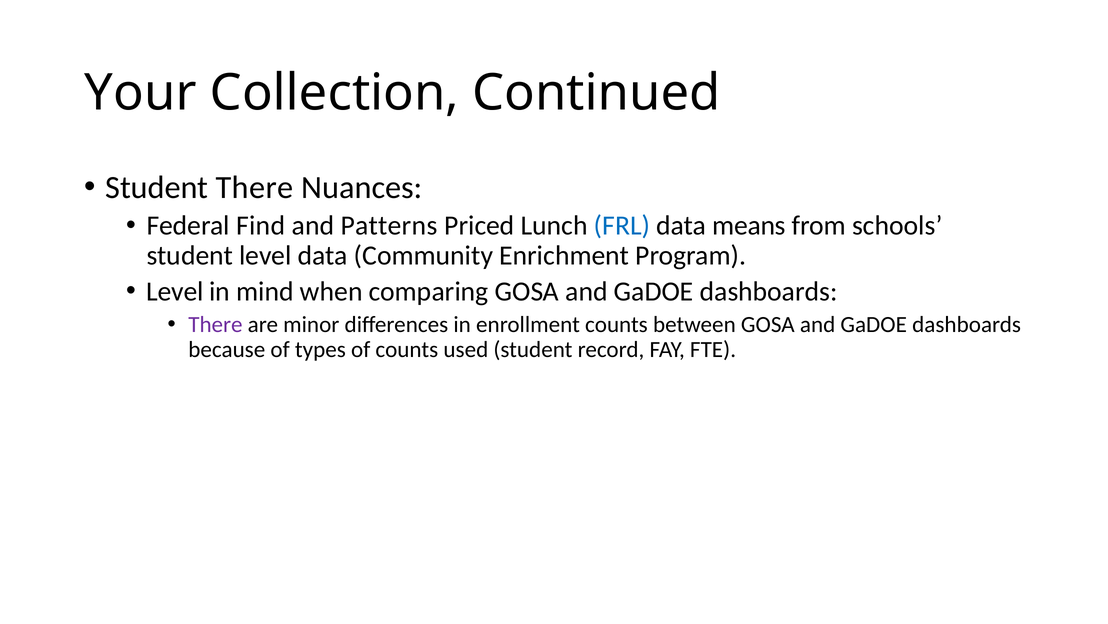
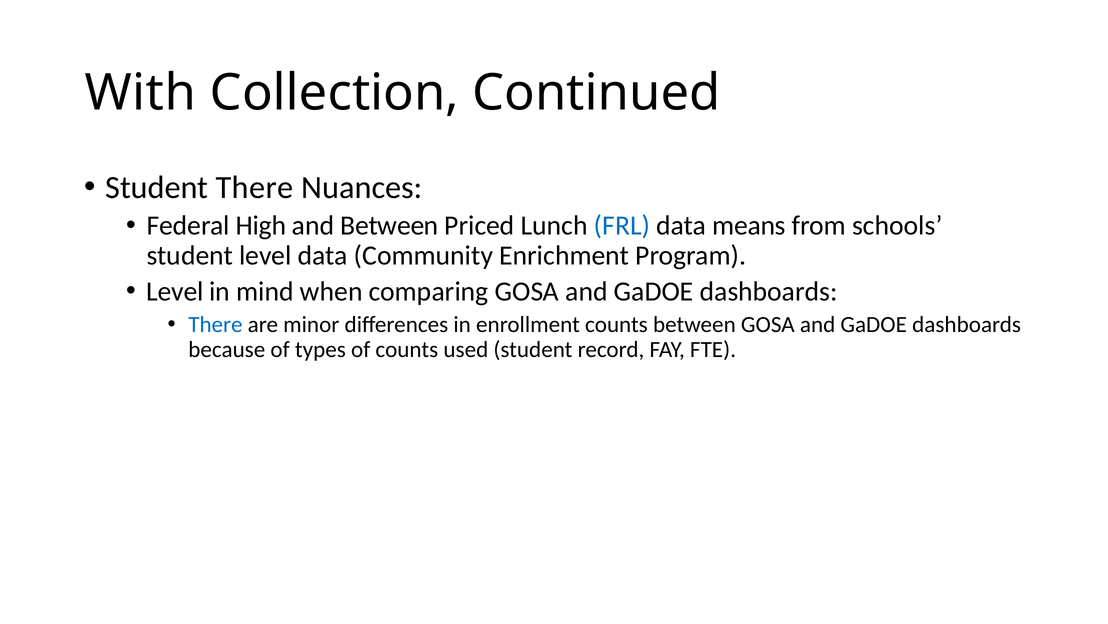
Your: Your -> With
Find: Find -> High
and Patterns: Patterns -> Between
There at (215, 324) colour: purple -> blue
